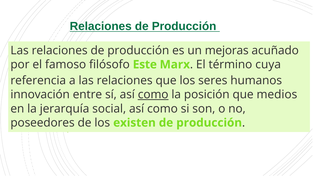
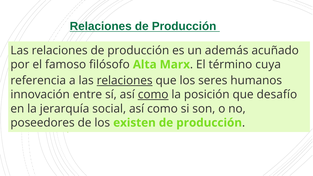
mejoras: mejoras -> además
Este: Este -> Alta
relaciones at (125, 81) underline: none -> present
medios: medios -> desafío
